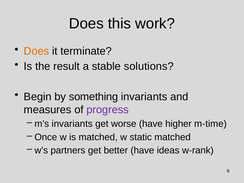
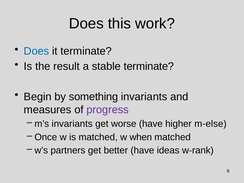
Does at (36, 51) colour: orange -> blue
stable solutions: solutions -> terminate
m-time: m-time -> m-else
static: static -> when
